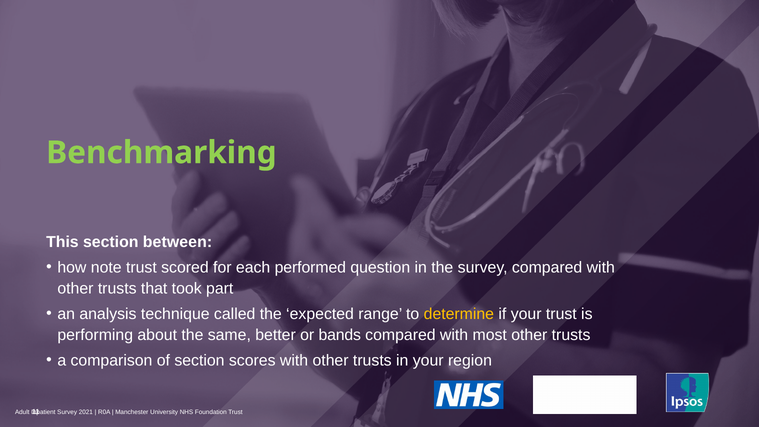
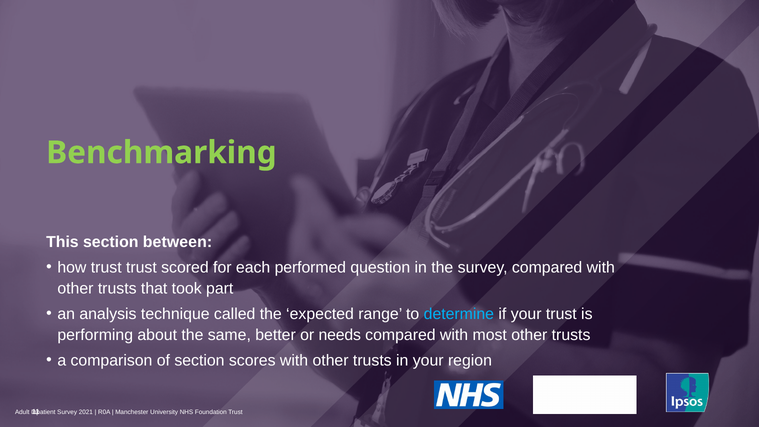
how note: note -> trust
determine colour: yellow -> light blue
bands: bands -> needs
